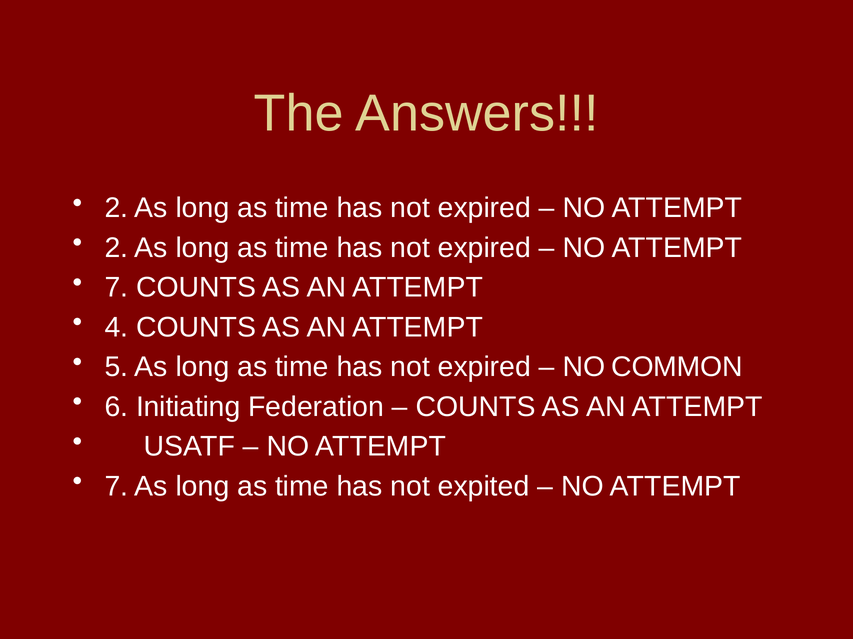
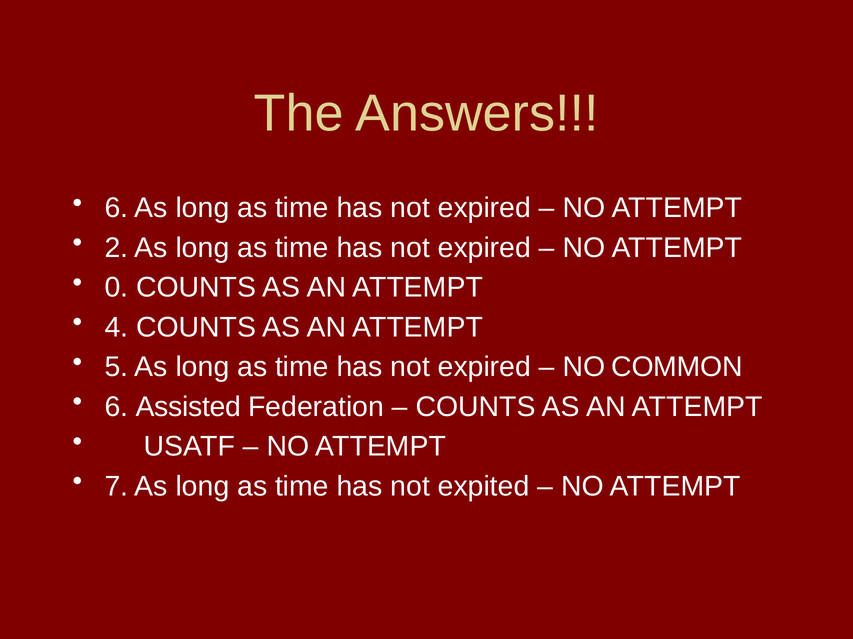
2 at (116, 208): 2 -> 6
7 at (116, 288): 7 -> 0
Initiating: Initiating -> Assisted
